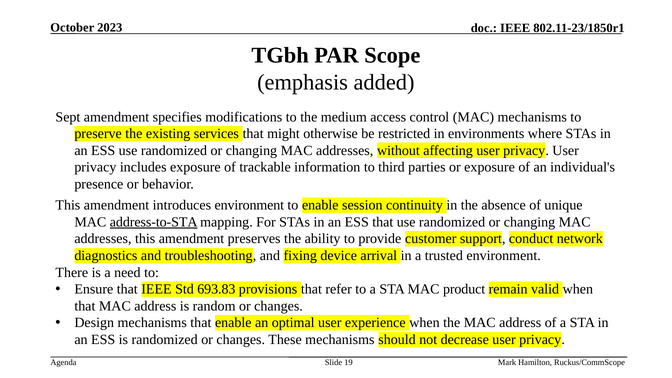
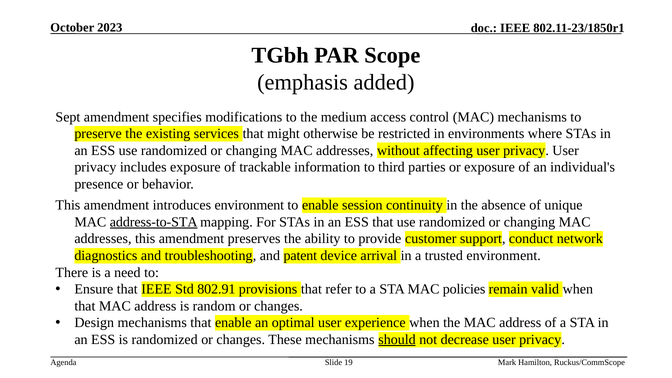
fixing: fixing -> patent
693.83: 693.83 -> 802.91
product: product -> policies
should underline: none -> present
